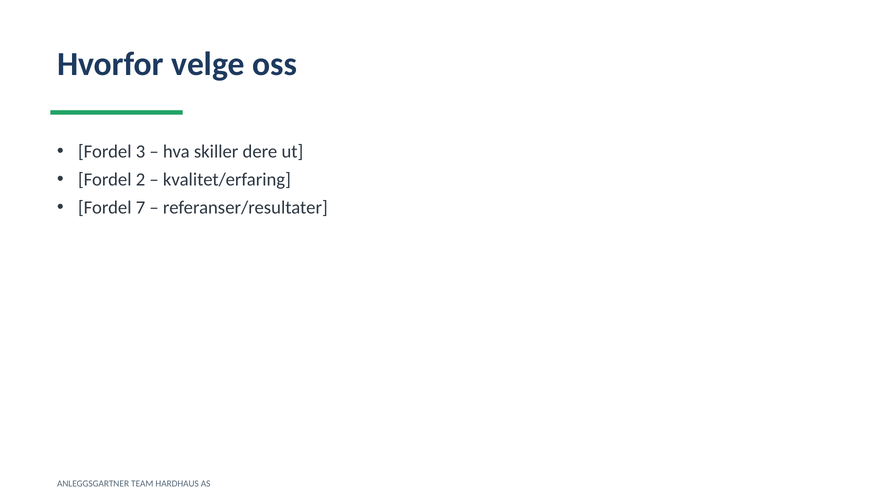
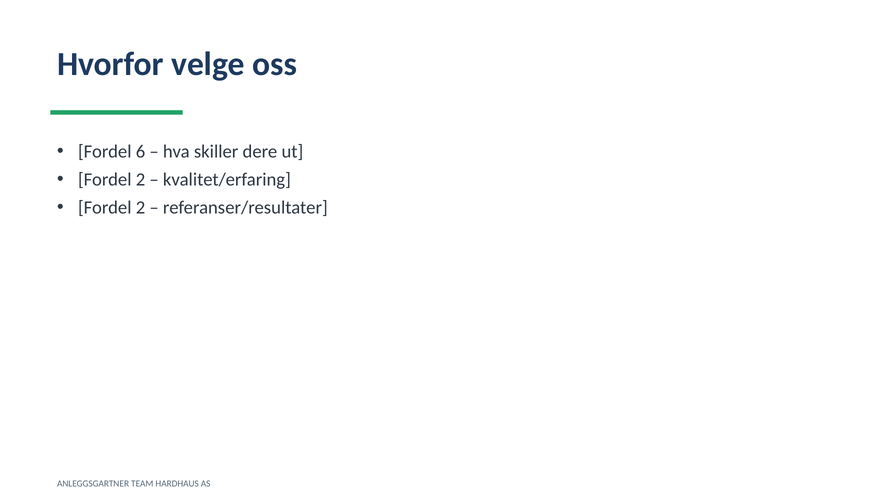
3: 3 -> 6
7 at (141, 208): 7 -> 2
